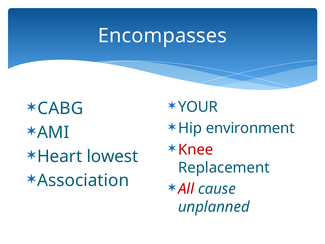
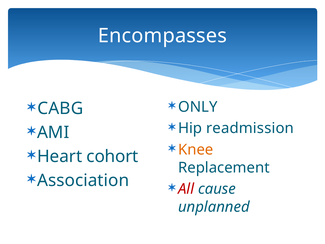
YOUR: YOUR -> ONLY
environment: environment -> readmission
Knee colour: red -> orange
lowest: lowest -> cohort
